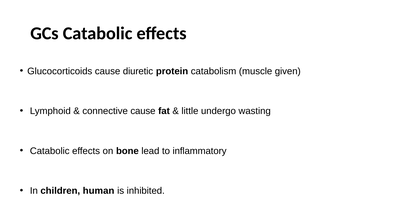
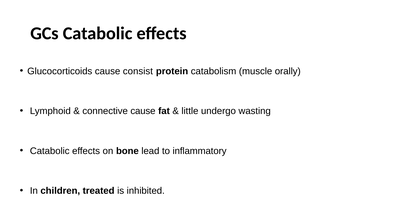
diuretic: diuretic -> consist
given: given -> orally
human: human -> treated
